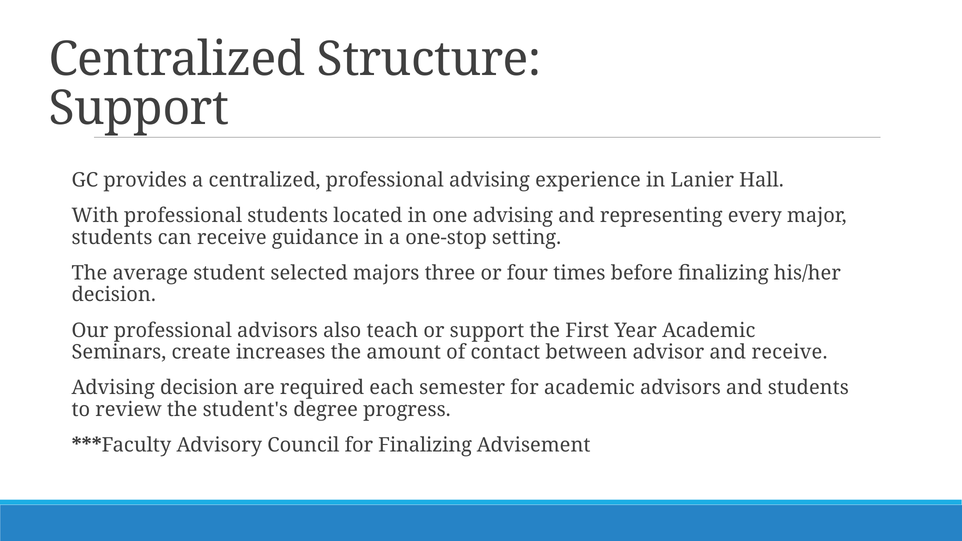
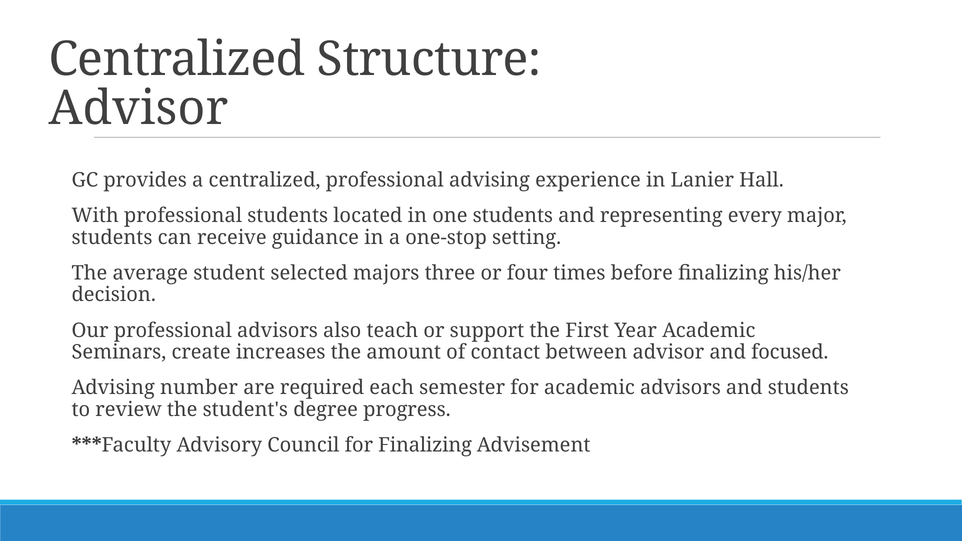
Support at (139, 108): Support -> Advisor
one advising: advising -> students
and receive: receive -> focused
Advising decision: decision -> number
